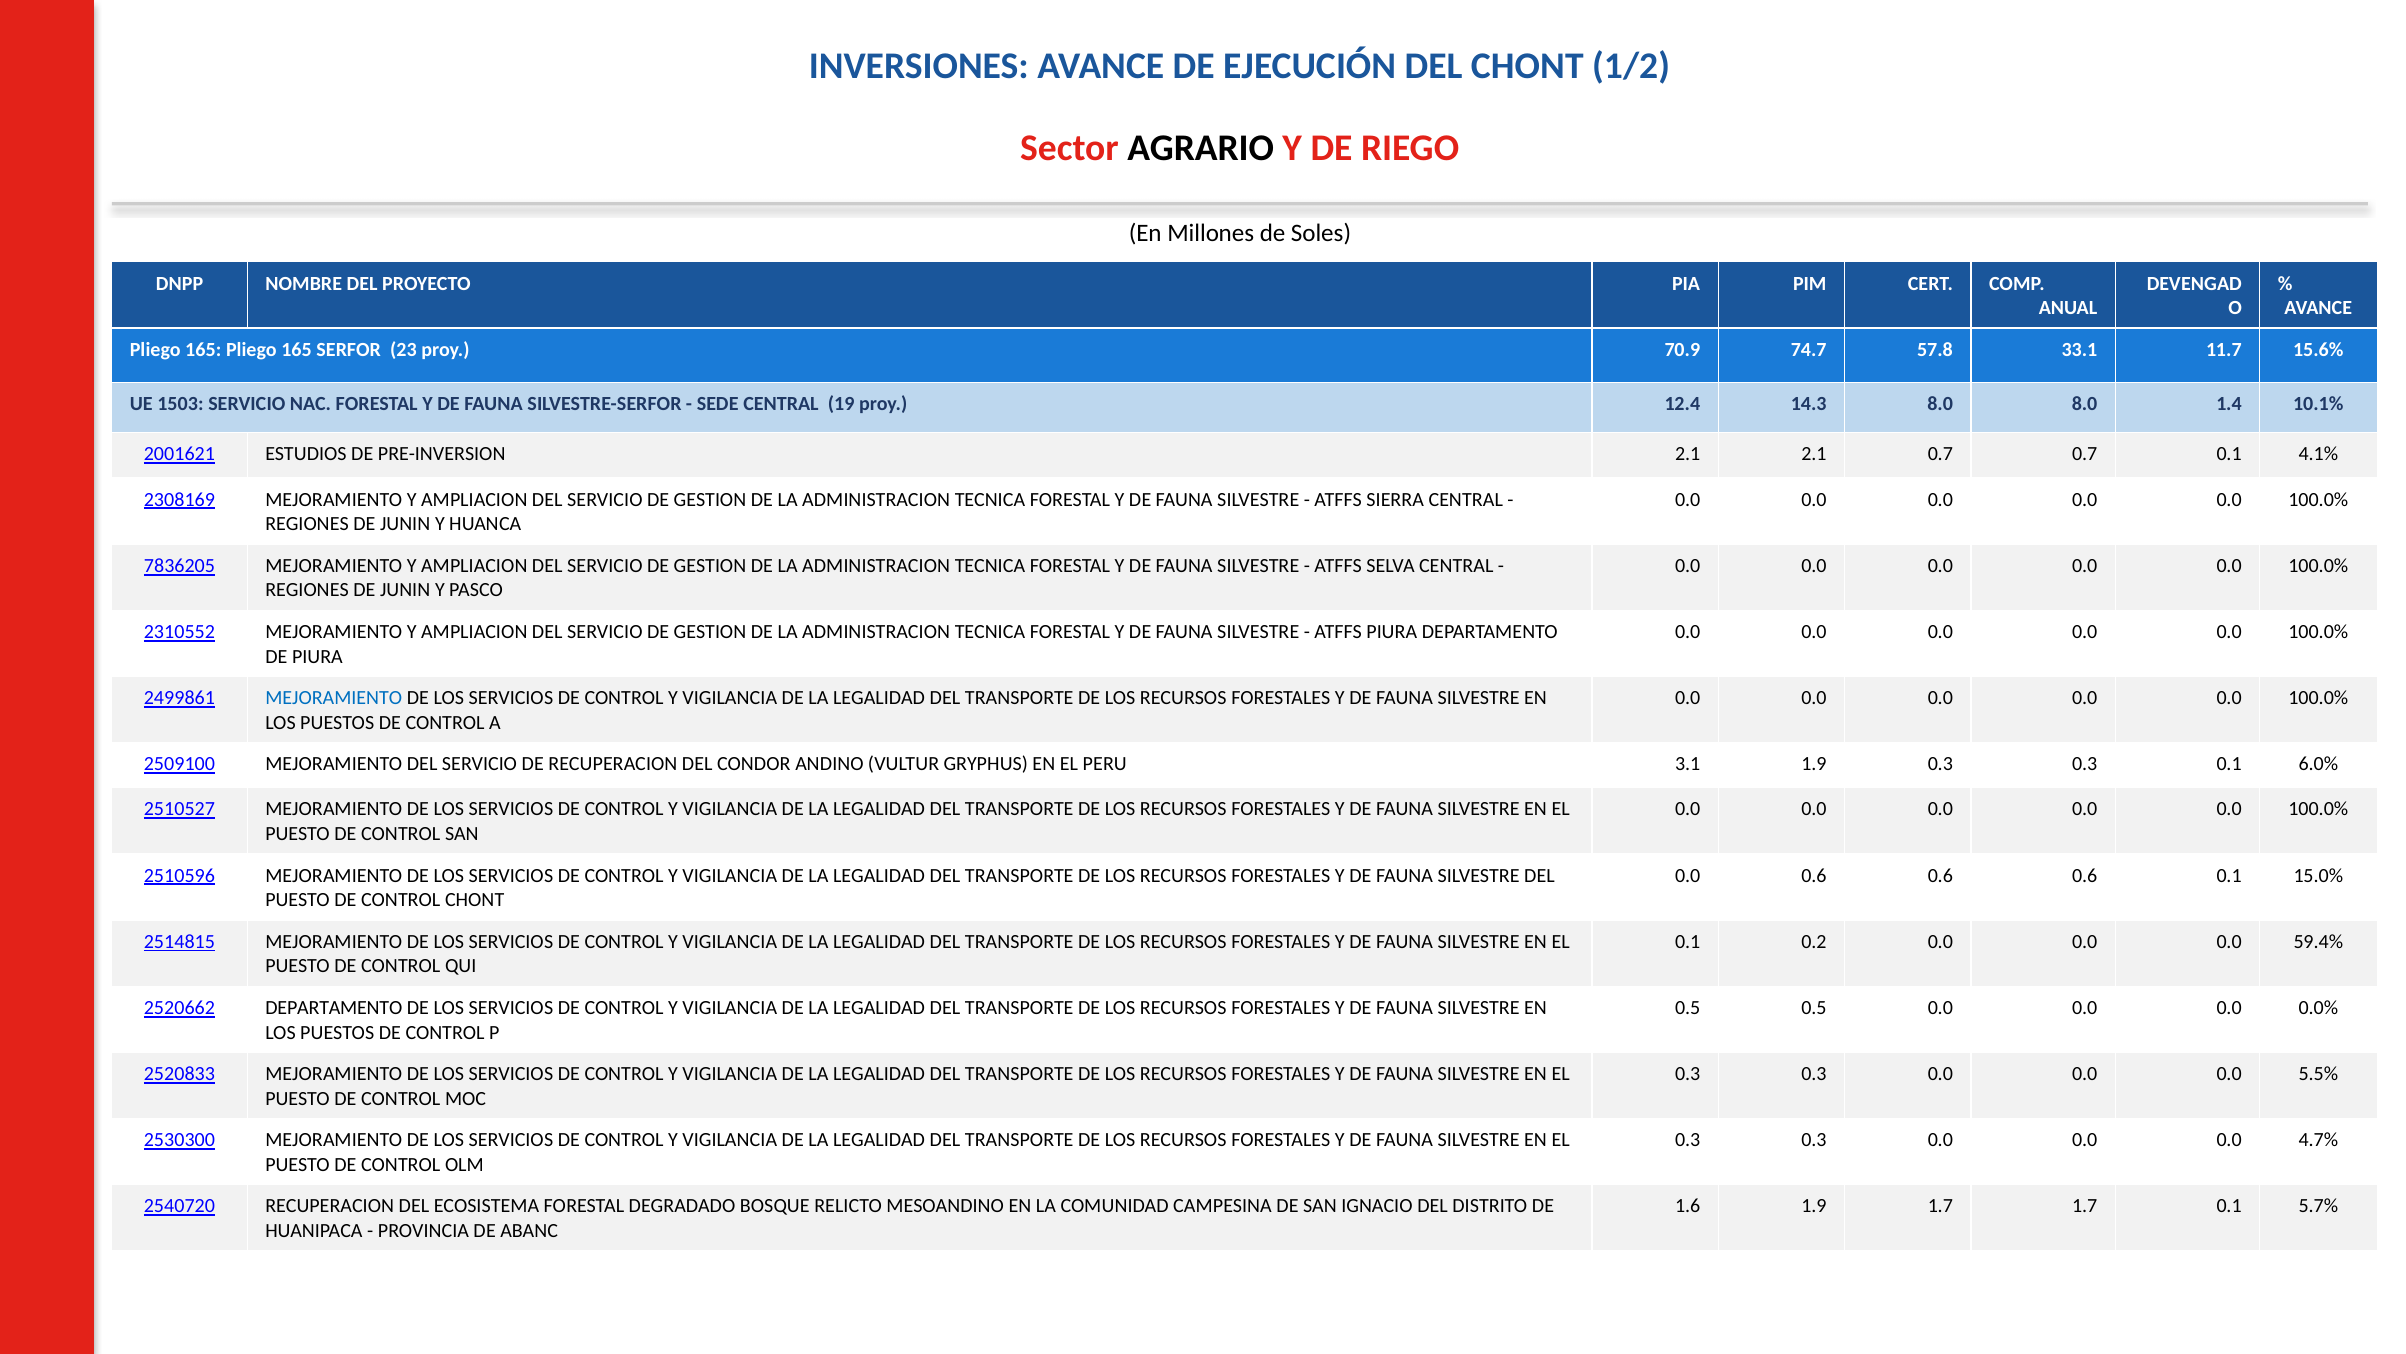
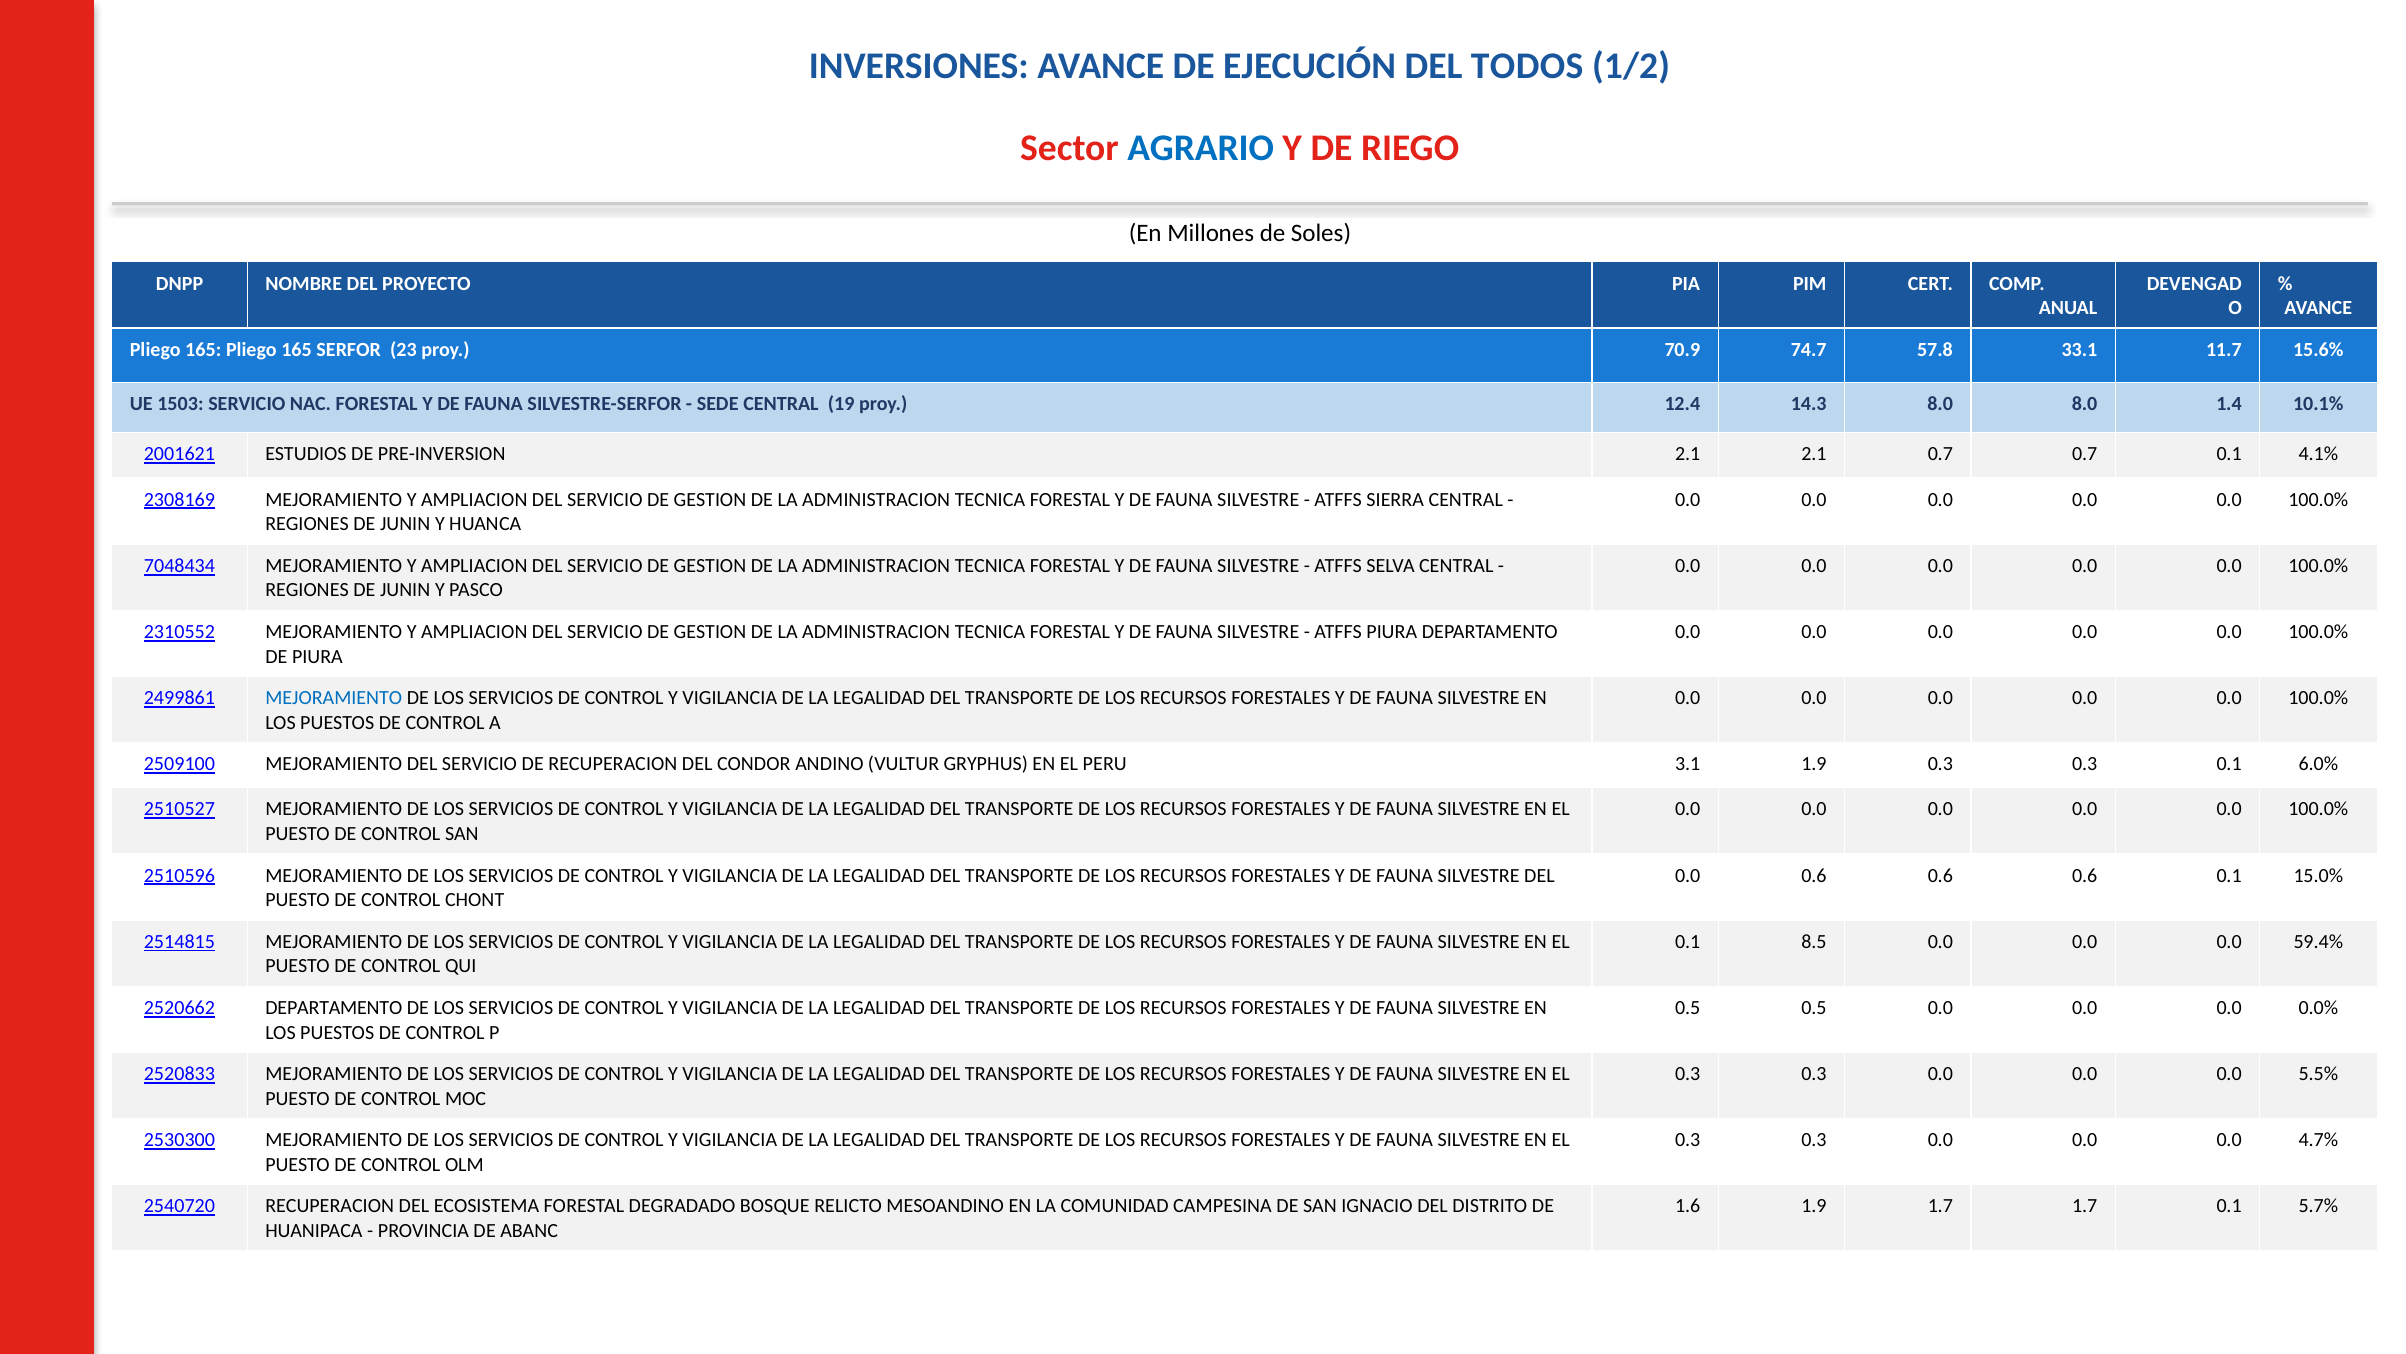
DEL CHONT: CHONT -> TODOS
AGRARIO colour: black -> blue
7836205: 7836205 -> 7048434
0.2: 0.2 -> 8.5
